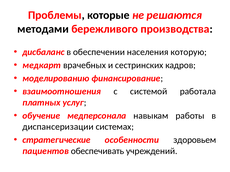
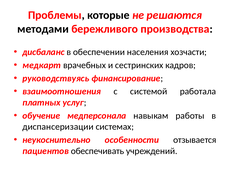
которую: которую -> хозчасти
моделированию: моделированию -> руководствуясь
стратегические: стратегические -> неукоснительно
здоровьем: здоровьем -> отзывается
